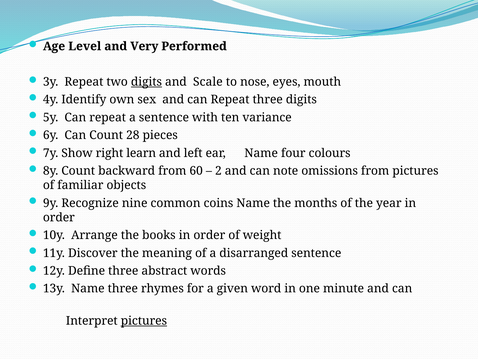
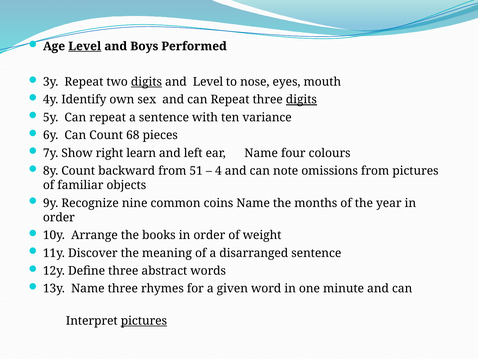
Level at (85, 46) underline: none -> present
Very: Very -> Boys
and Scale: Scale -> Level
digits at (301, 100) underline: none -> present
28: 28 -> 68
60: 60 -> 51
2: 2 -> 4
